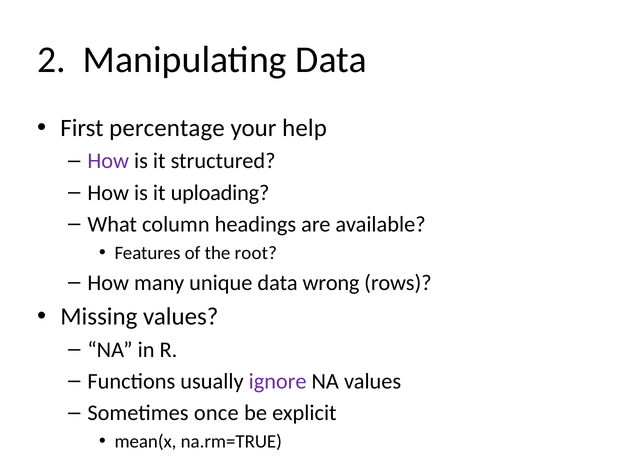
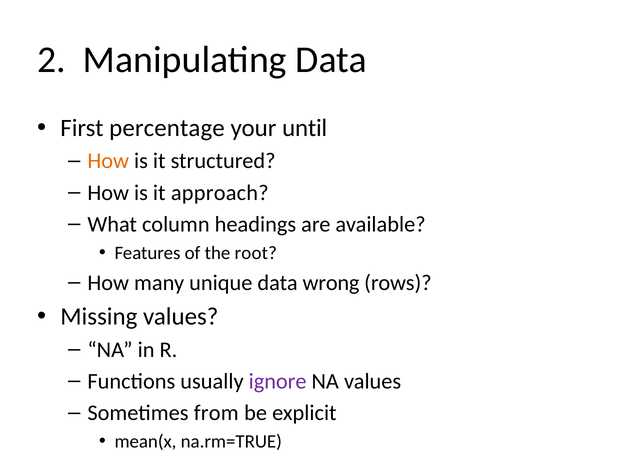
help: help -> until
How at (108, 161) colour: purple -> orange
uploading: uploading -> approach
once: once -> from
